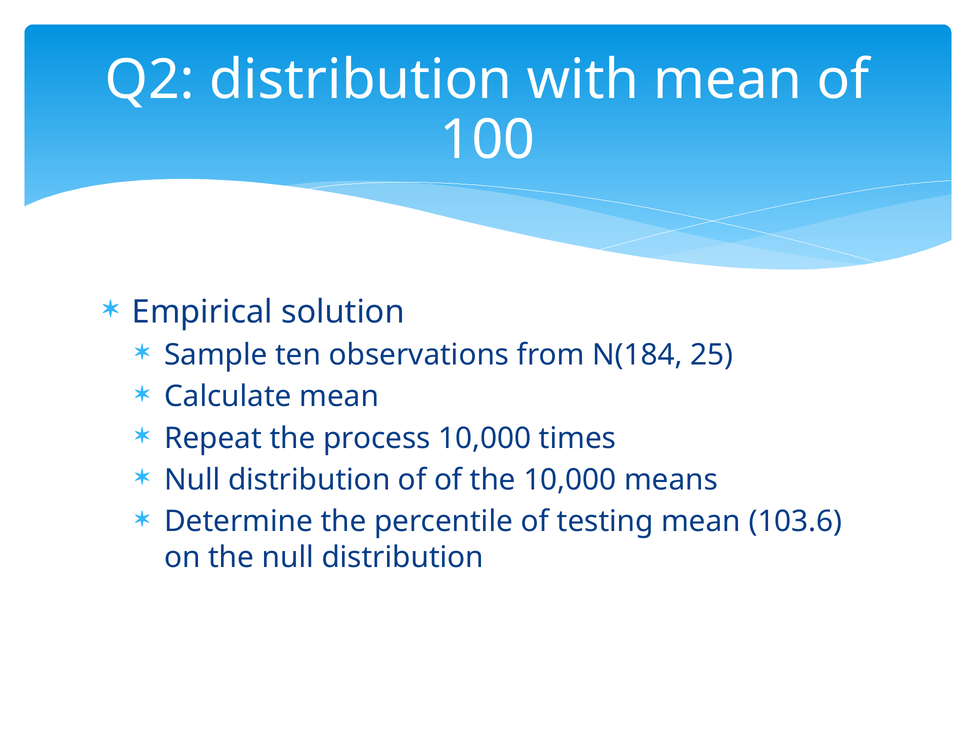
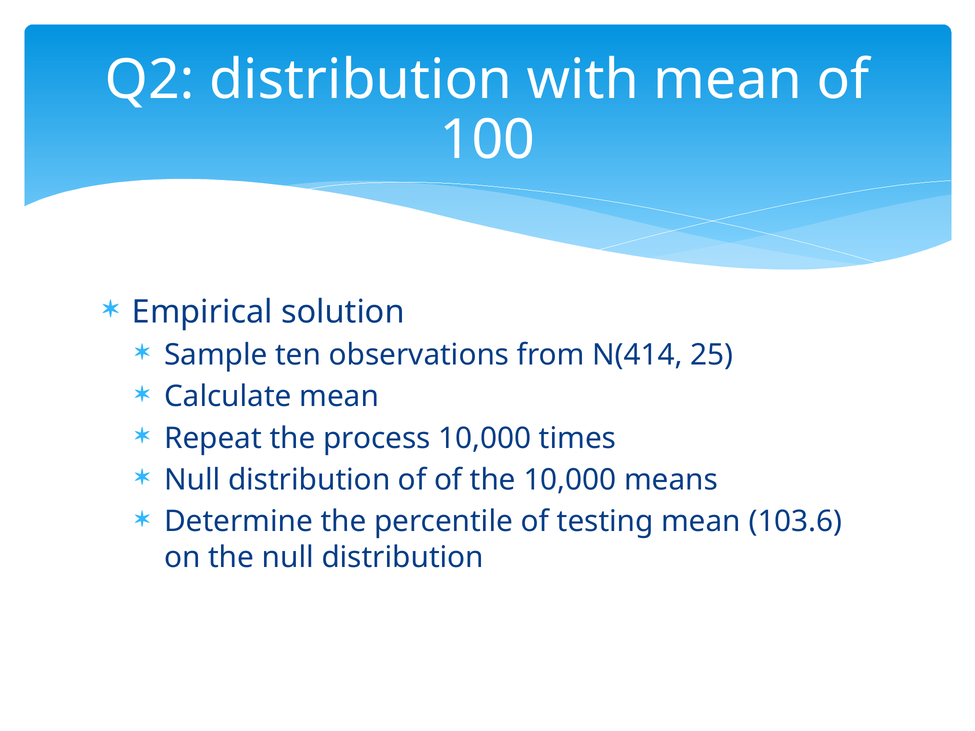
N(184: N(184 -> N(414
